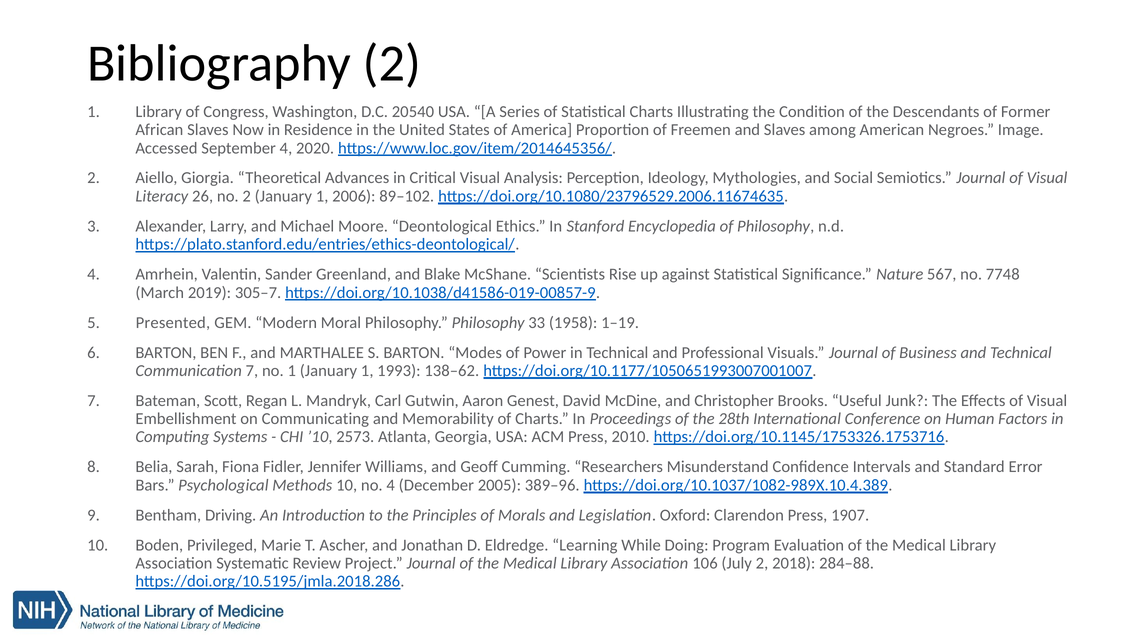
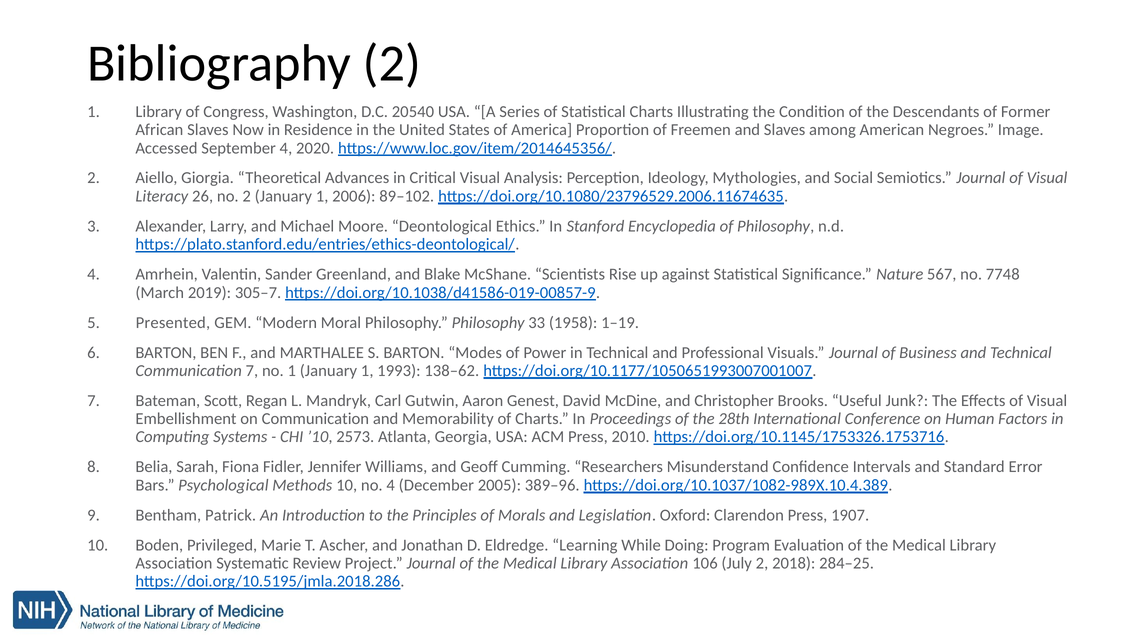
on Communicating: Communicating -> Communication
Driving: Driving -> Patrick
284–88: 284–88 -> 284–25
